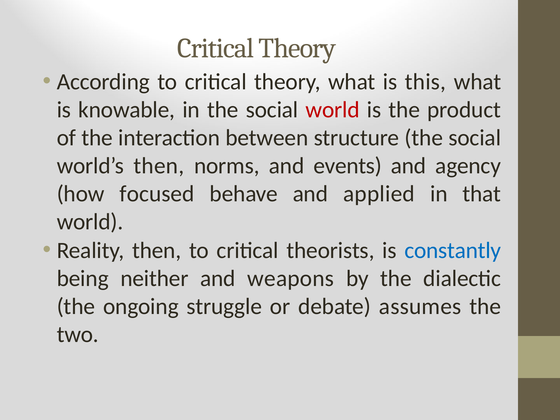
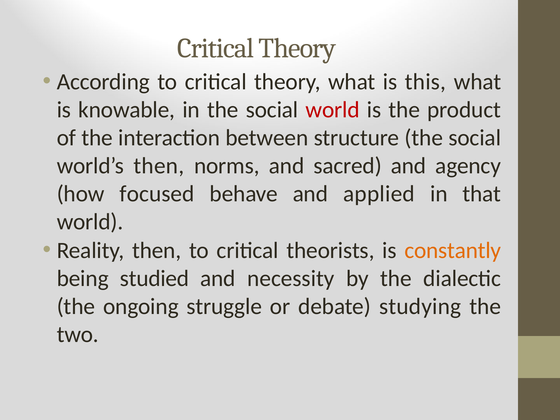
events: events -> sacred
constantly colour: blue -> orange
neither: neither -> studied
weapons: weapons -> necessity
assumes: assumes -> studying
